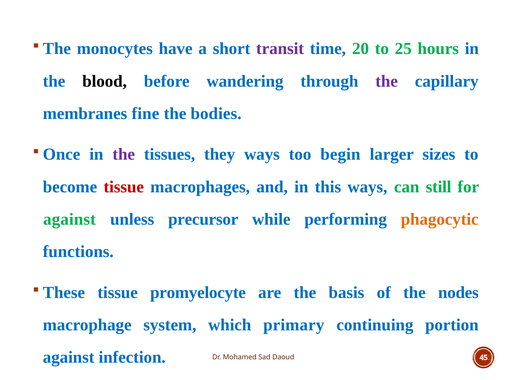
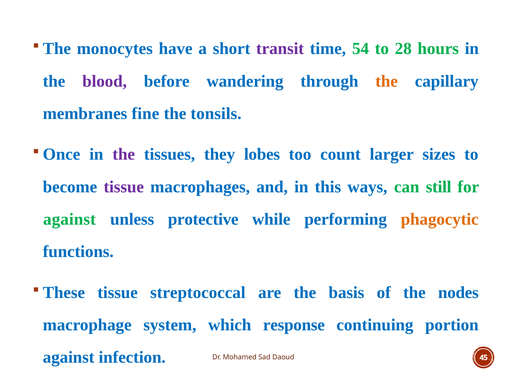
20: 20 -> 54
25: 25 -> 28
blood colour: black -> purple
the at (387, 81) colour: purple -> orange
bodies: bodies -> tonsils
they ways: ways -> lobes
begin: begin -> count
tissue at (124, 187) colour: red -> purple
precursor: precursor -> protective
promyelocyte: promyelocyte -> streptococcal
primary: primary -> response
